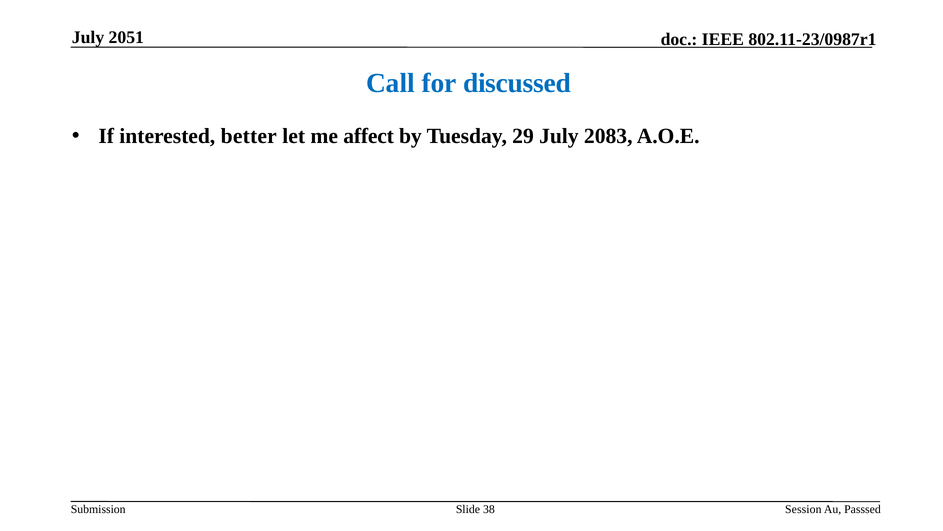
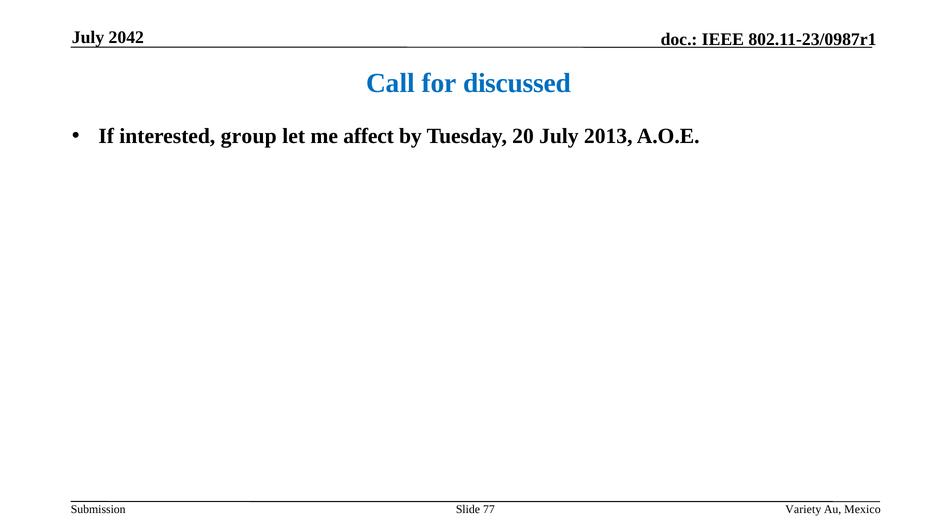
2051: 2051 -> 2042
better: better -> group
29: 29 -> 20
2083: 2083 -> 2013
38: 38 -> 77
Session: Session -> Variety
Passsed: Passsed -> Mexico
